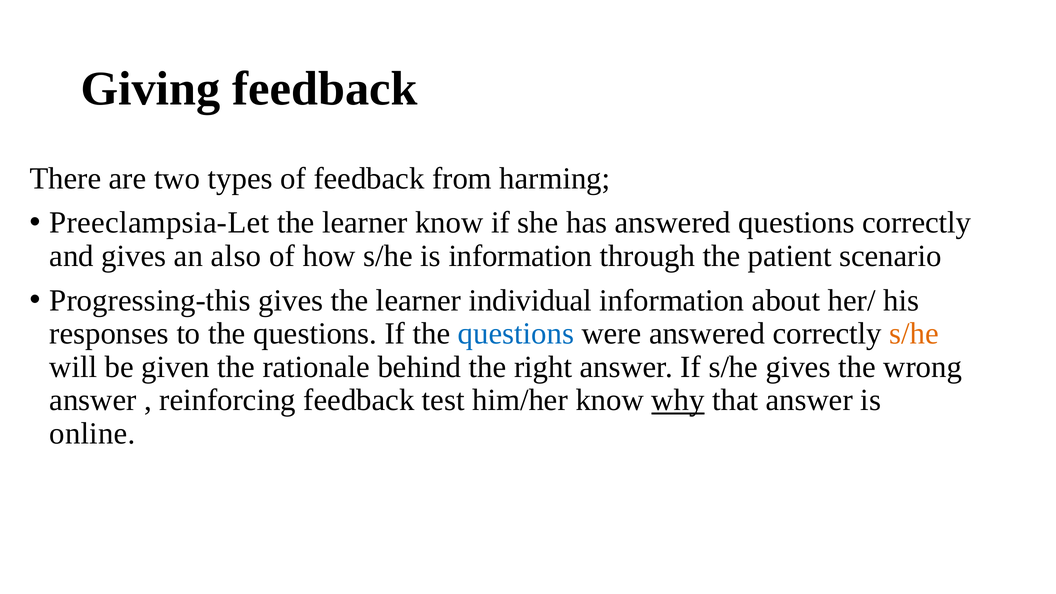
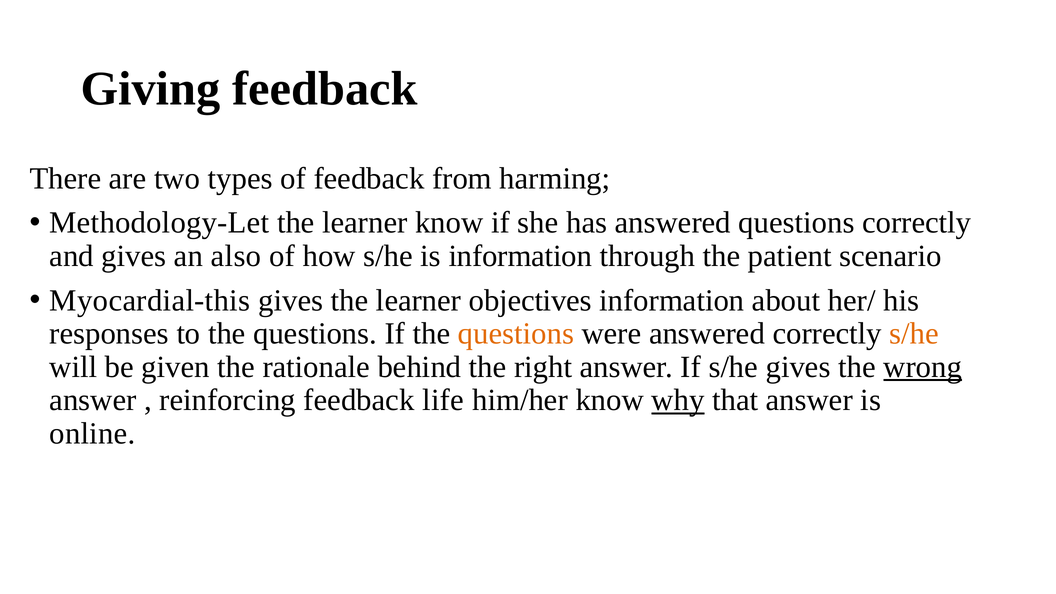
Preeclampsia-Let: Preeclampsia-Let -> Methodology-Let
Progressing-this: Progressing-this -> Myocardial-this
individual: individual -> objectives
questions at (516, 334) colour: blue -> orange
wrong underline: none -> present
test: test -> life
